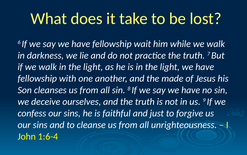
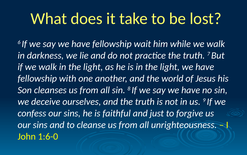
made: made -> world
1:6-4: 1:6-4 -> 1:6-0
